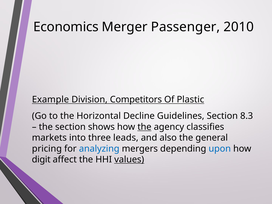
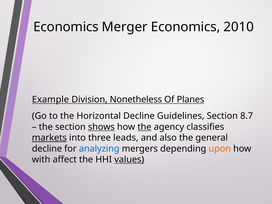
Merger Passenger: Passenger -> Economics
Competitors: Competitors -> Nonetheless
Plastic: Plastic -> Planes
8.3: 8.3 -> 8.7
shows underline: none -> present
markets underline: none -> present
pricing at (47, 149): pricing -> decline
upon colour: blue -> orange
digit: digit -> with
